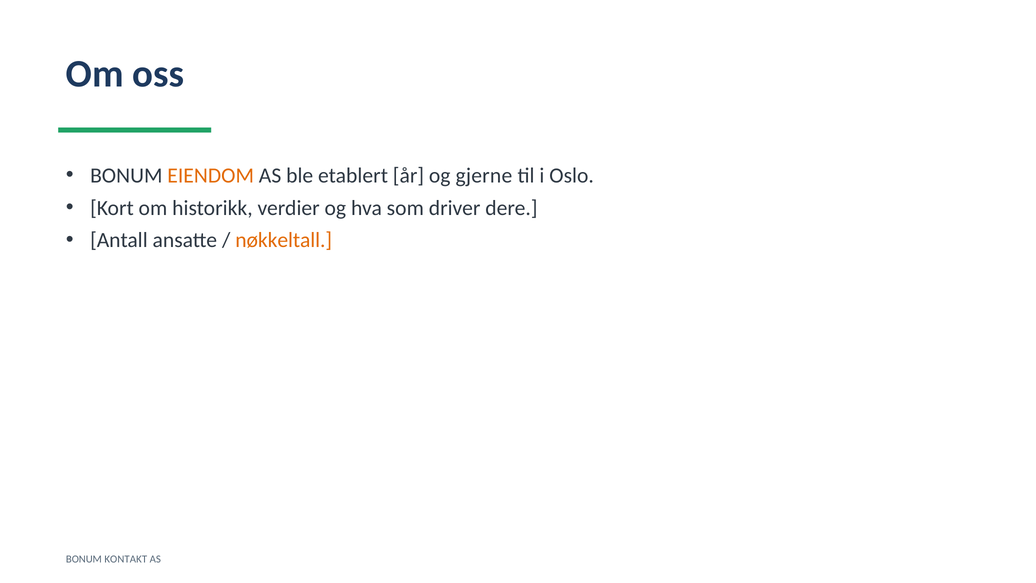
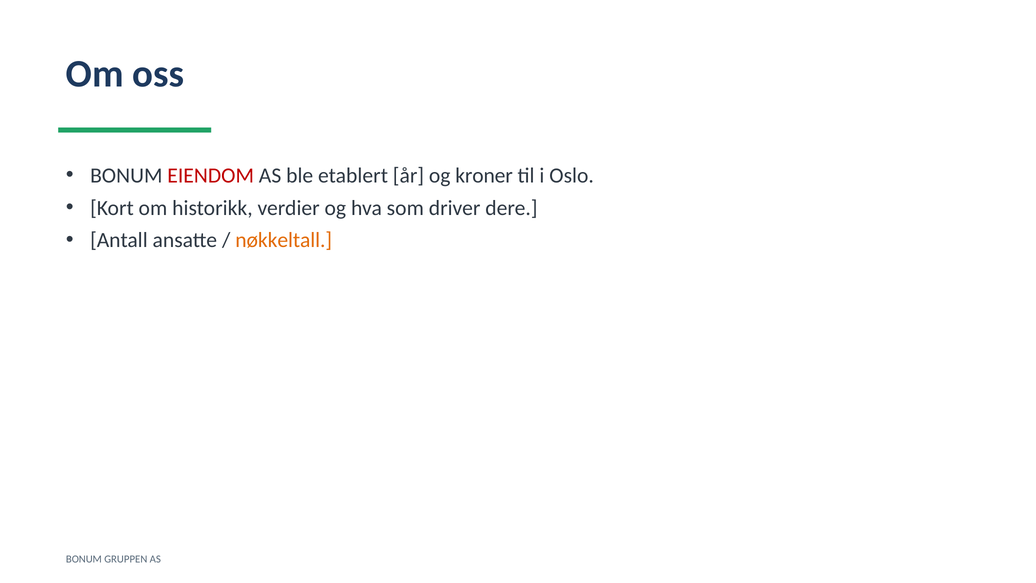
EIENDOM colour: orange -> red
gjerne: gjerne -> kroner
KONTAKT: KONTAKT -> GRUPPEN
